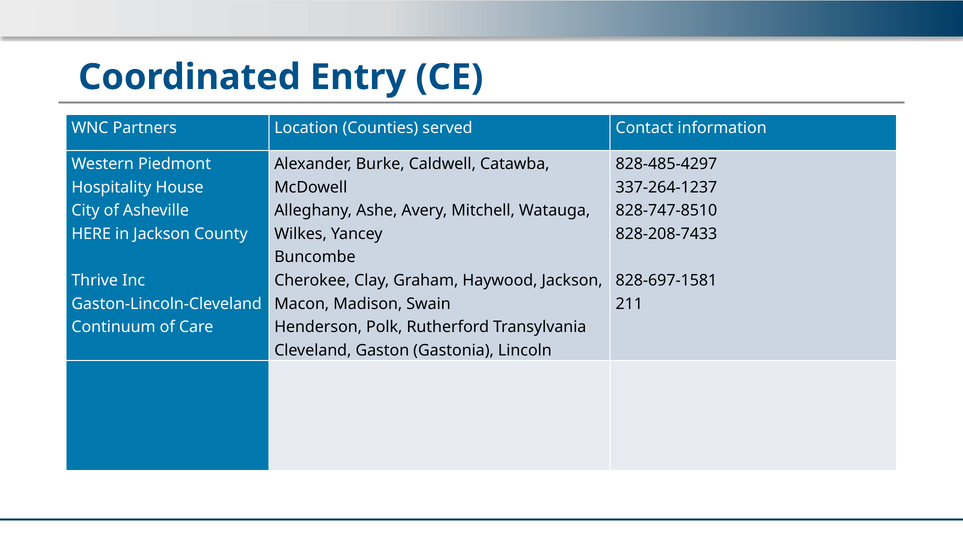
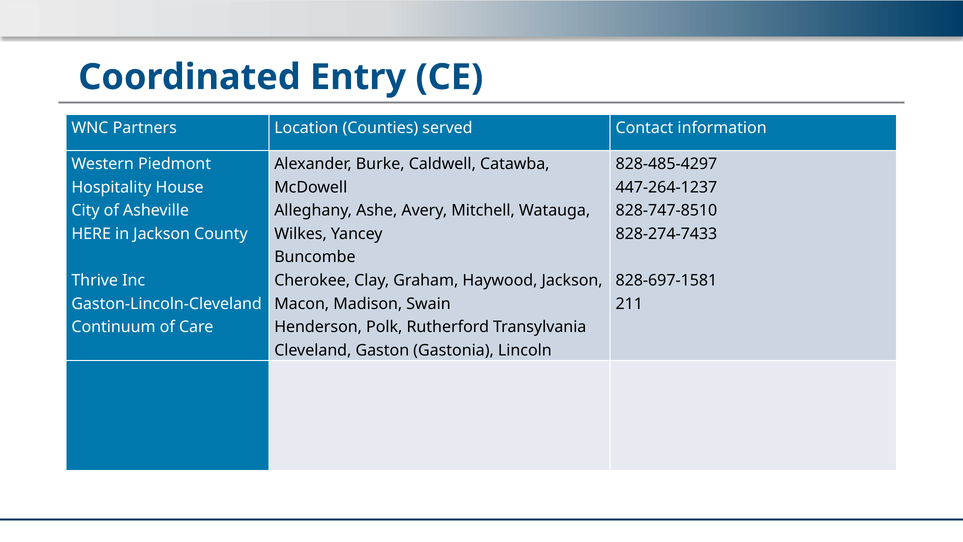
337-264-1237: 337-264-1237 -> 447-264-1237
828-208-7433: 828-208-7433 -> 828-274-7433
